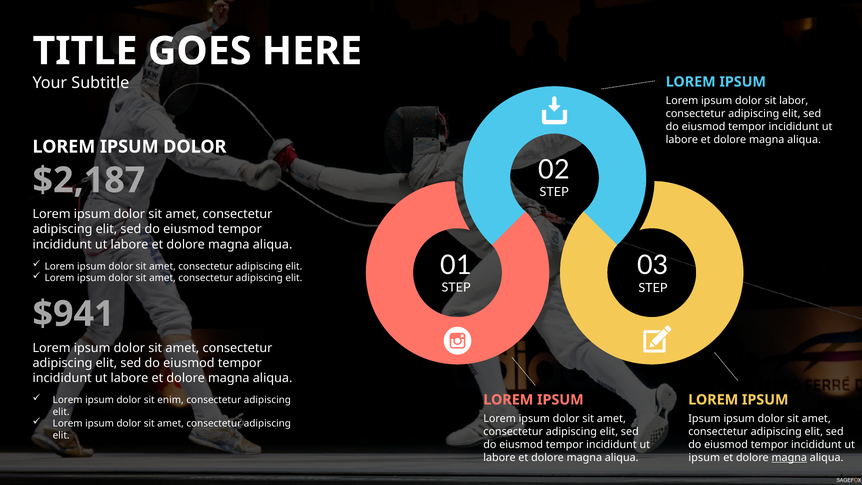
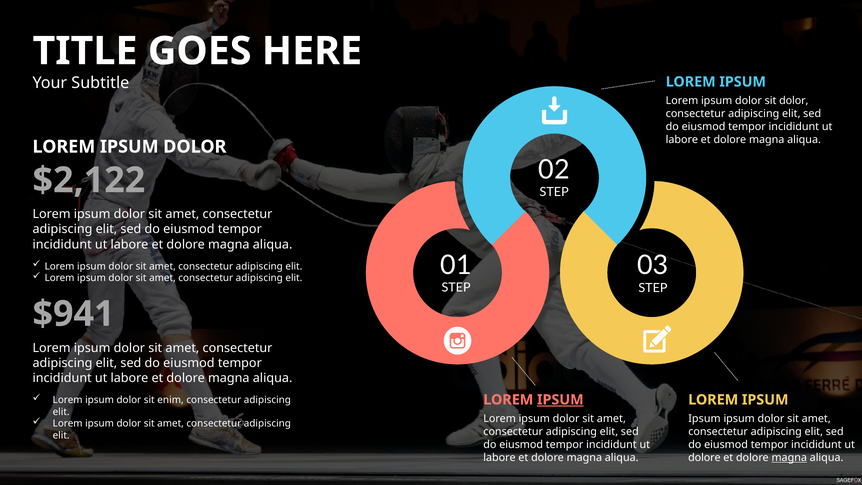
sit labor: labor -> dolor
$2,187: $2,187 -> $2,122
IPSUM at (560, 400) underline: none -> present
ipsum at (704, 458): ipsum -> dolore
